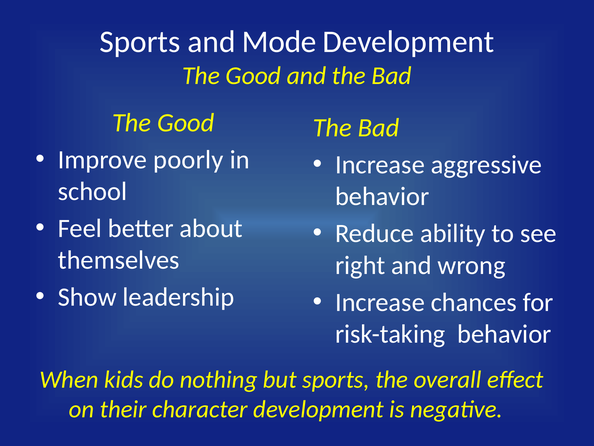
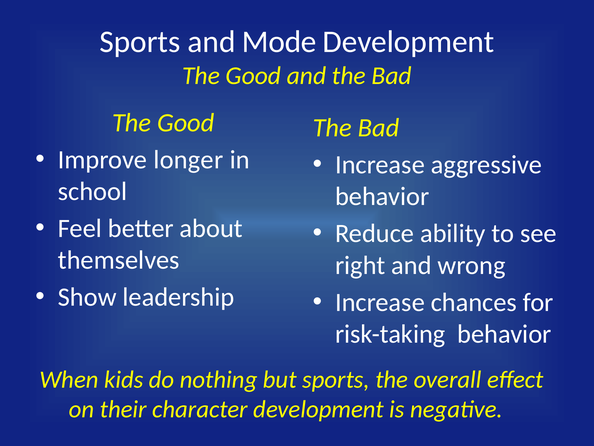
poorly: poorly -> longer
